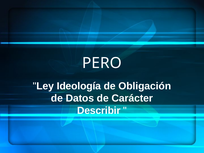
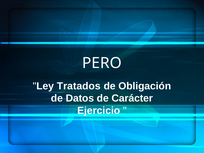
Ideología: Ideología -> Tratados
Describir: Describir -> Ejercicio
